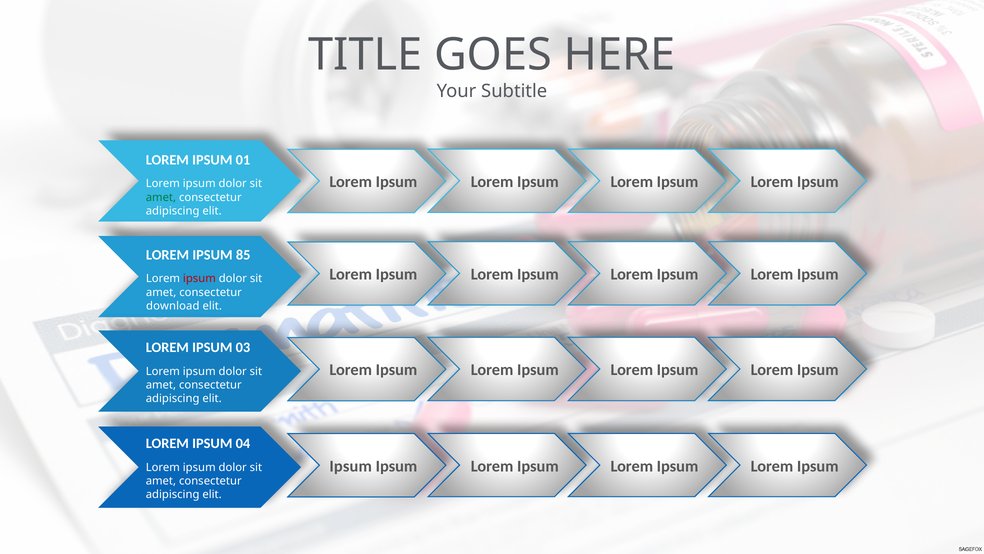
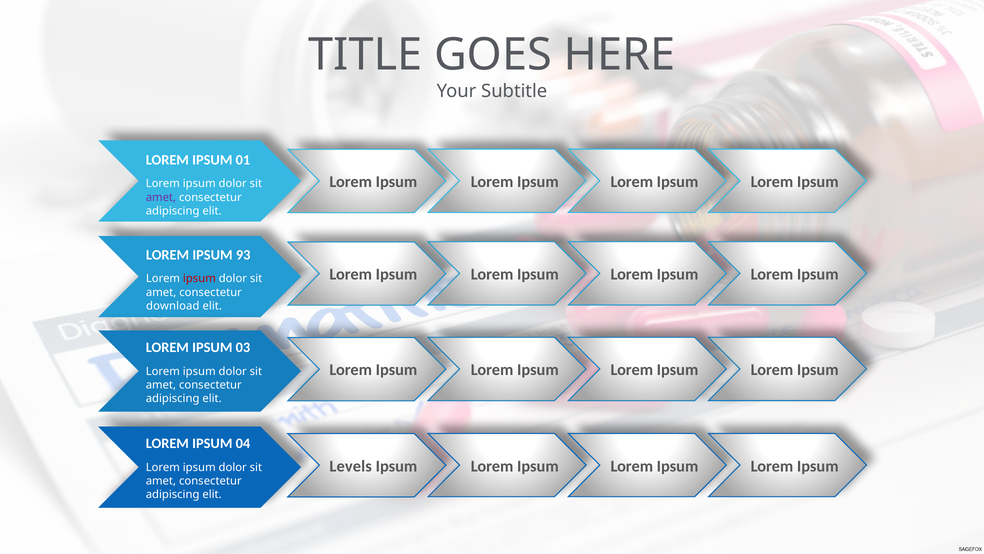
amet at (161, 197) colour: green -> purple
85: 85 -> 93
Ipsum at (351, 466): Ipsum -> Levels
